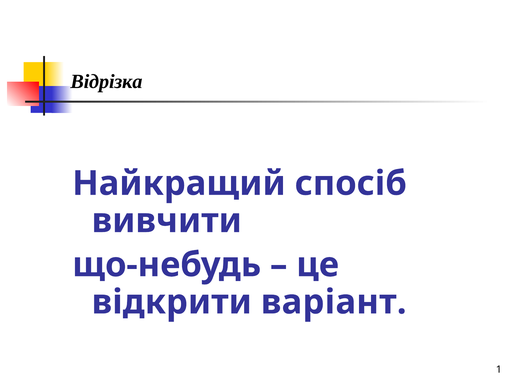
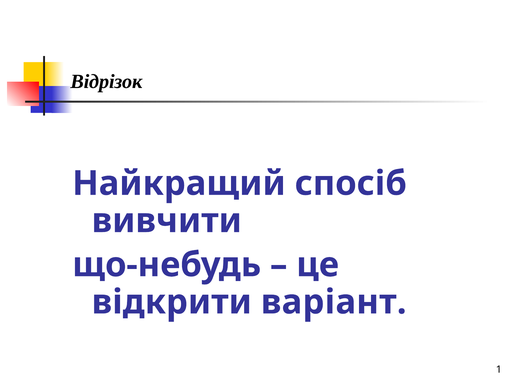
Відрізка: Відрізка -> Відрізок
